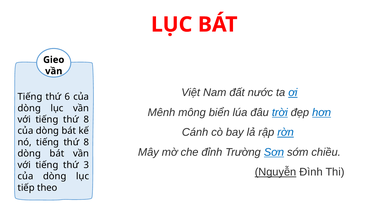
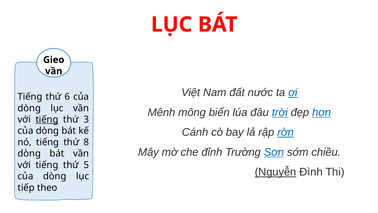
tiếng at (47, 119) underline: none -> present
8 at (86, 119): 8 -> 3
3: 3 -> 5
